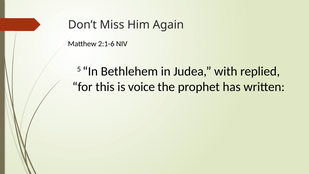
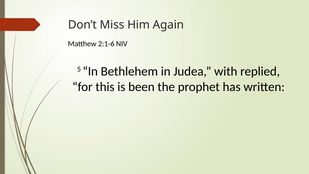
voice: voice -> been
